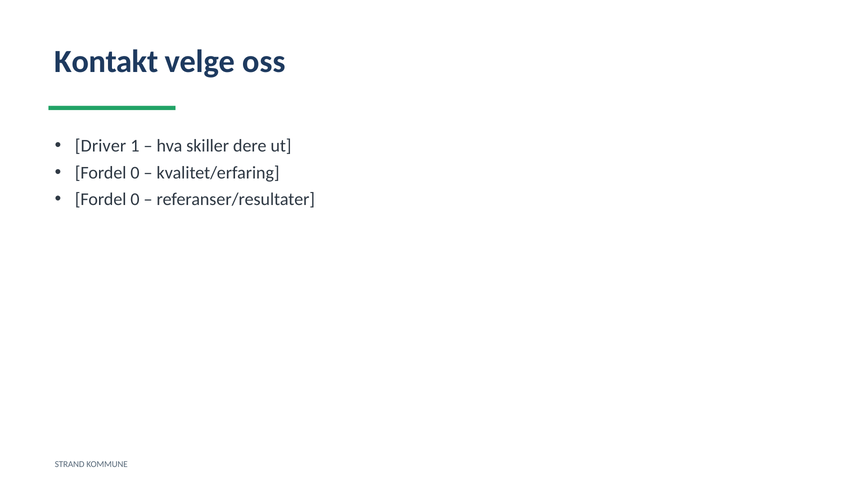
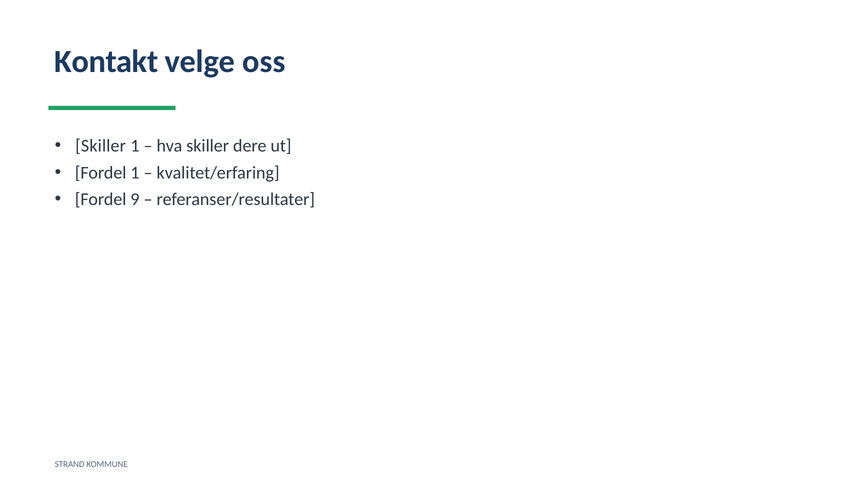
Driver at (101, 146): Driver -> Skiller
0 at (135, 173): 0 -> 1
0 at (135, 200): 0 -> 9
